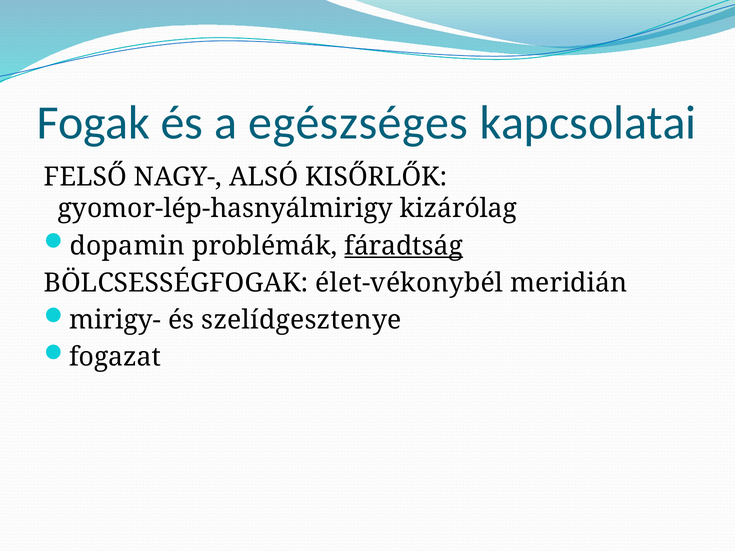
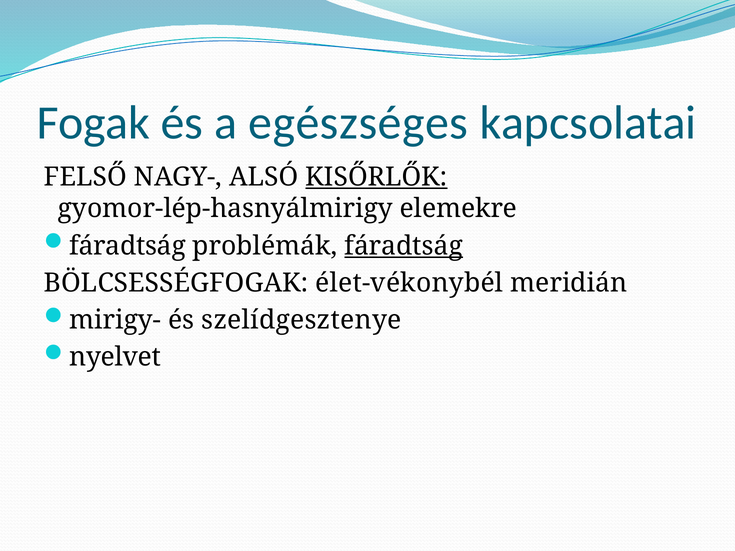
KISŐRLŐK underline: none -> present
kizárólag: kizárólag -> elemekre
dopamin at (127, 246): dopamin -> fáradtság
fogazat: fogazat -> nyelvet
